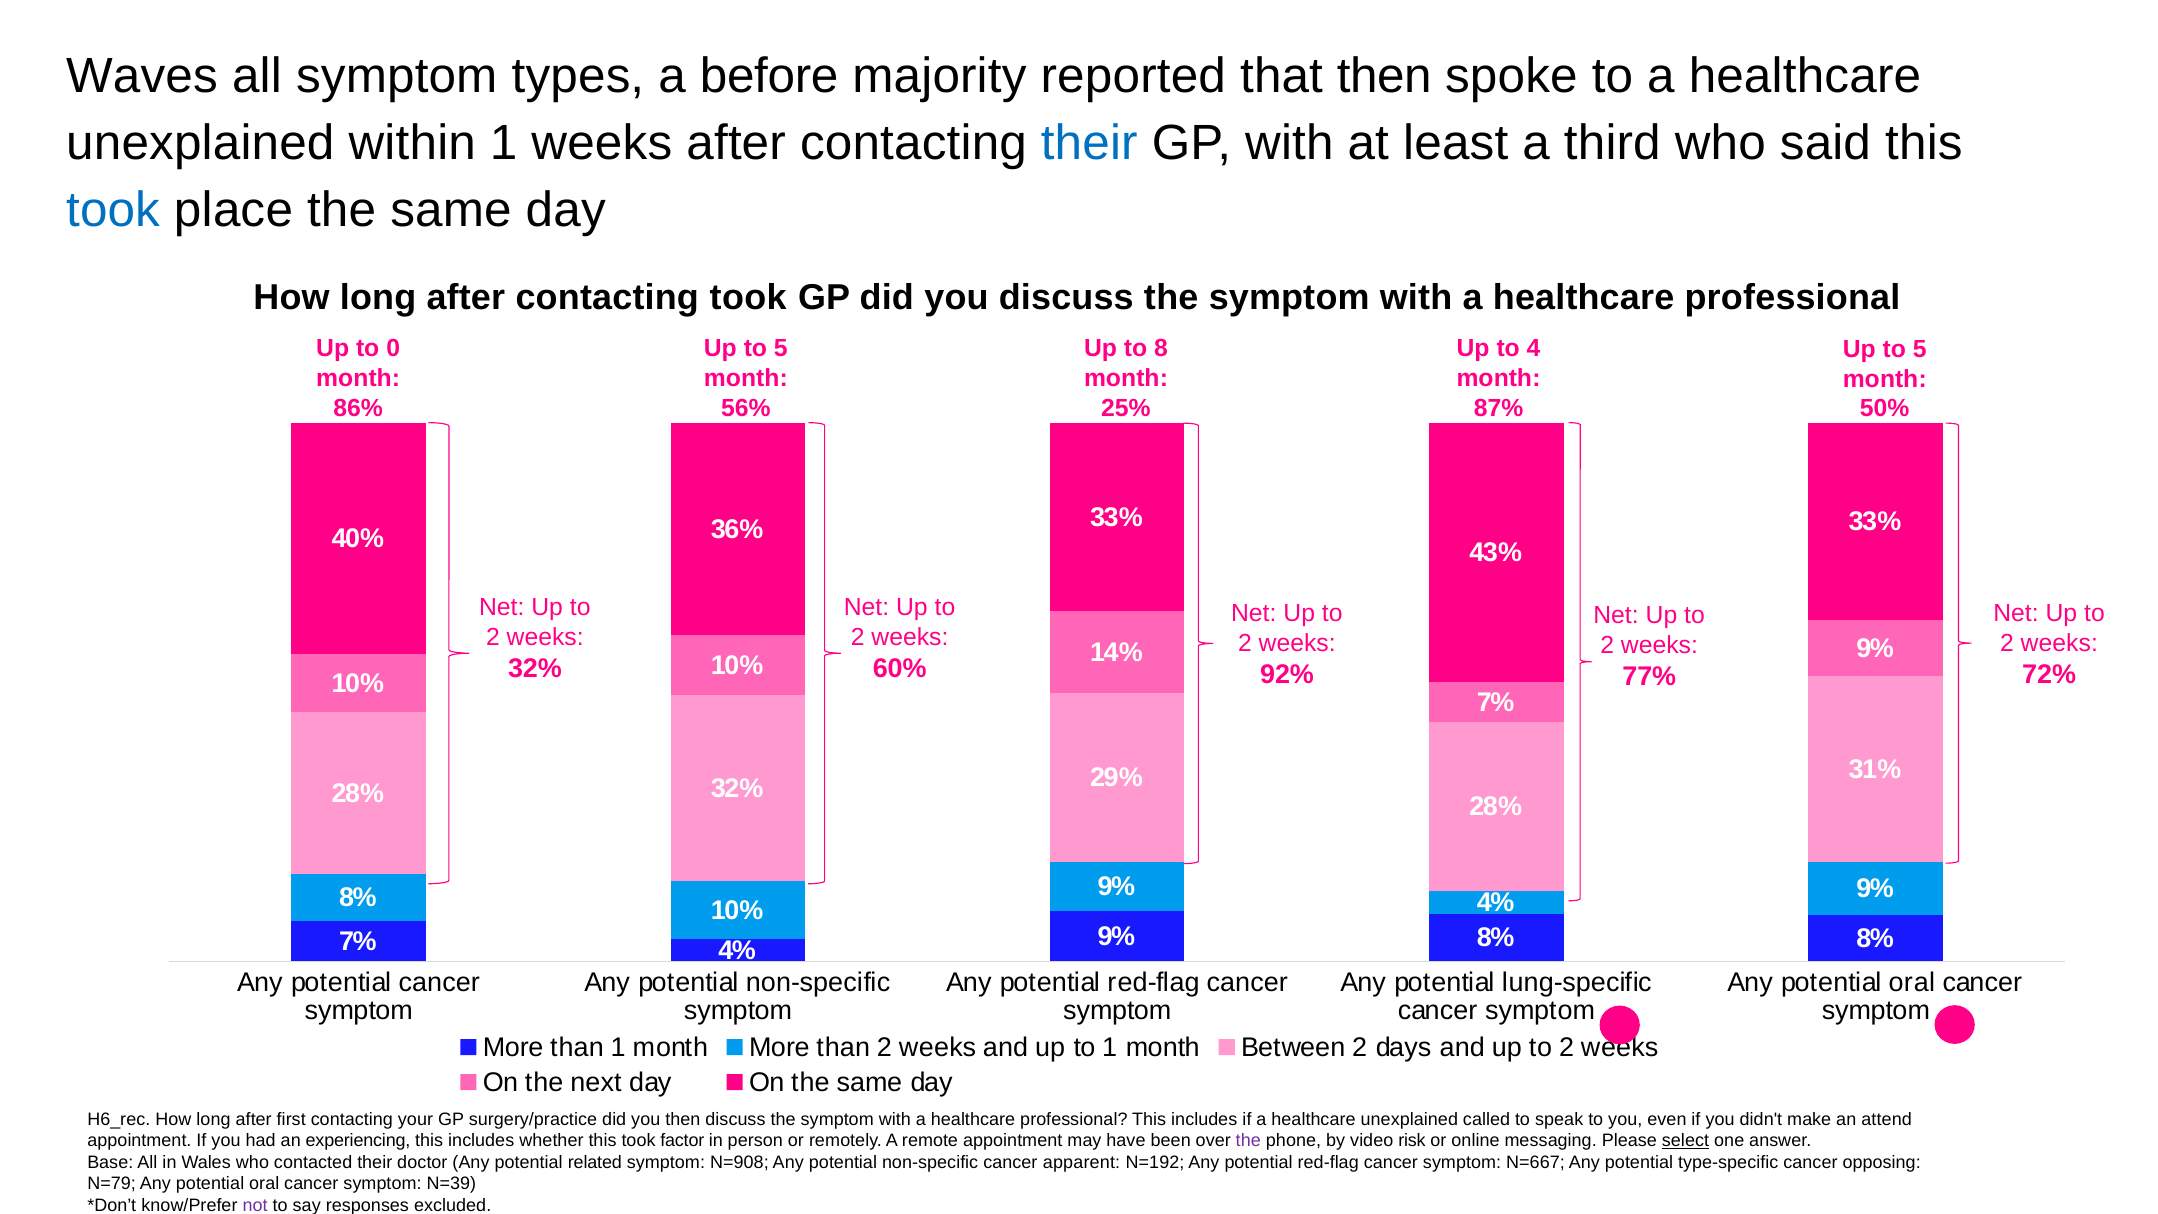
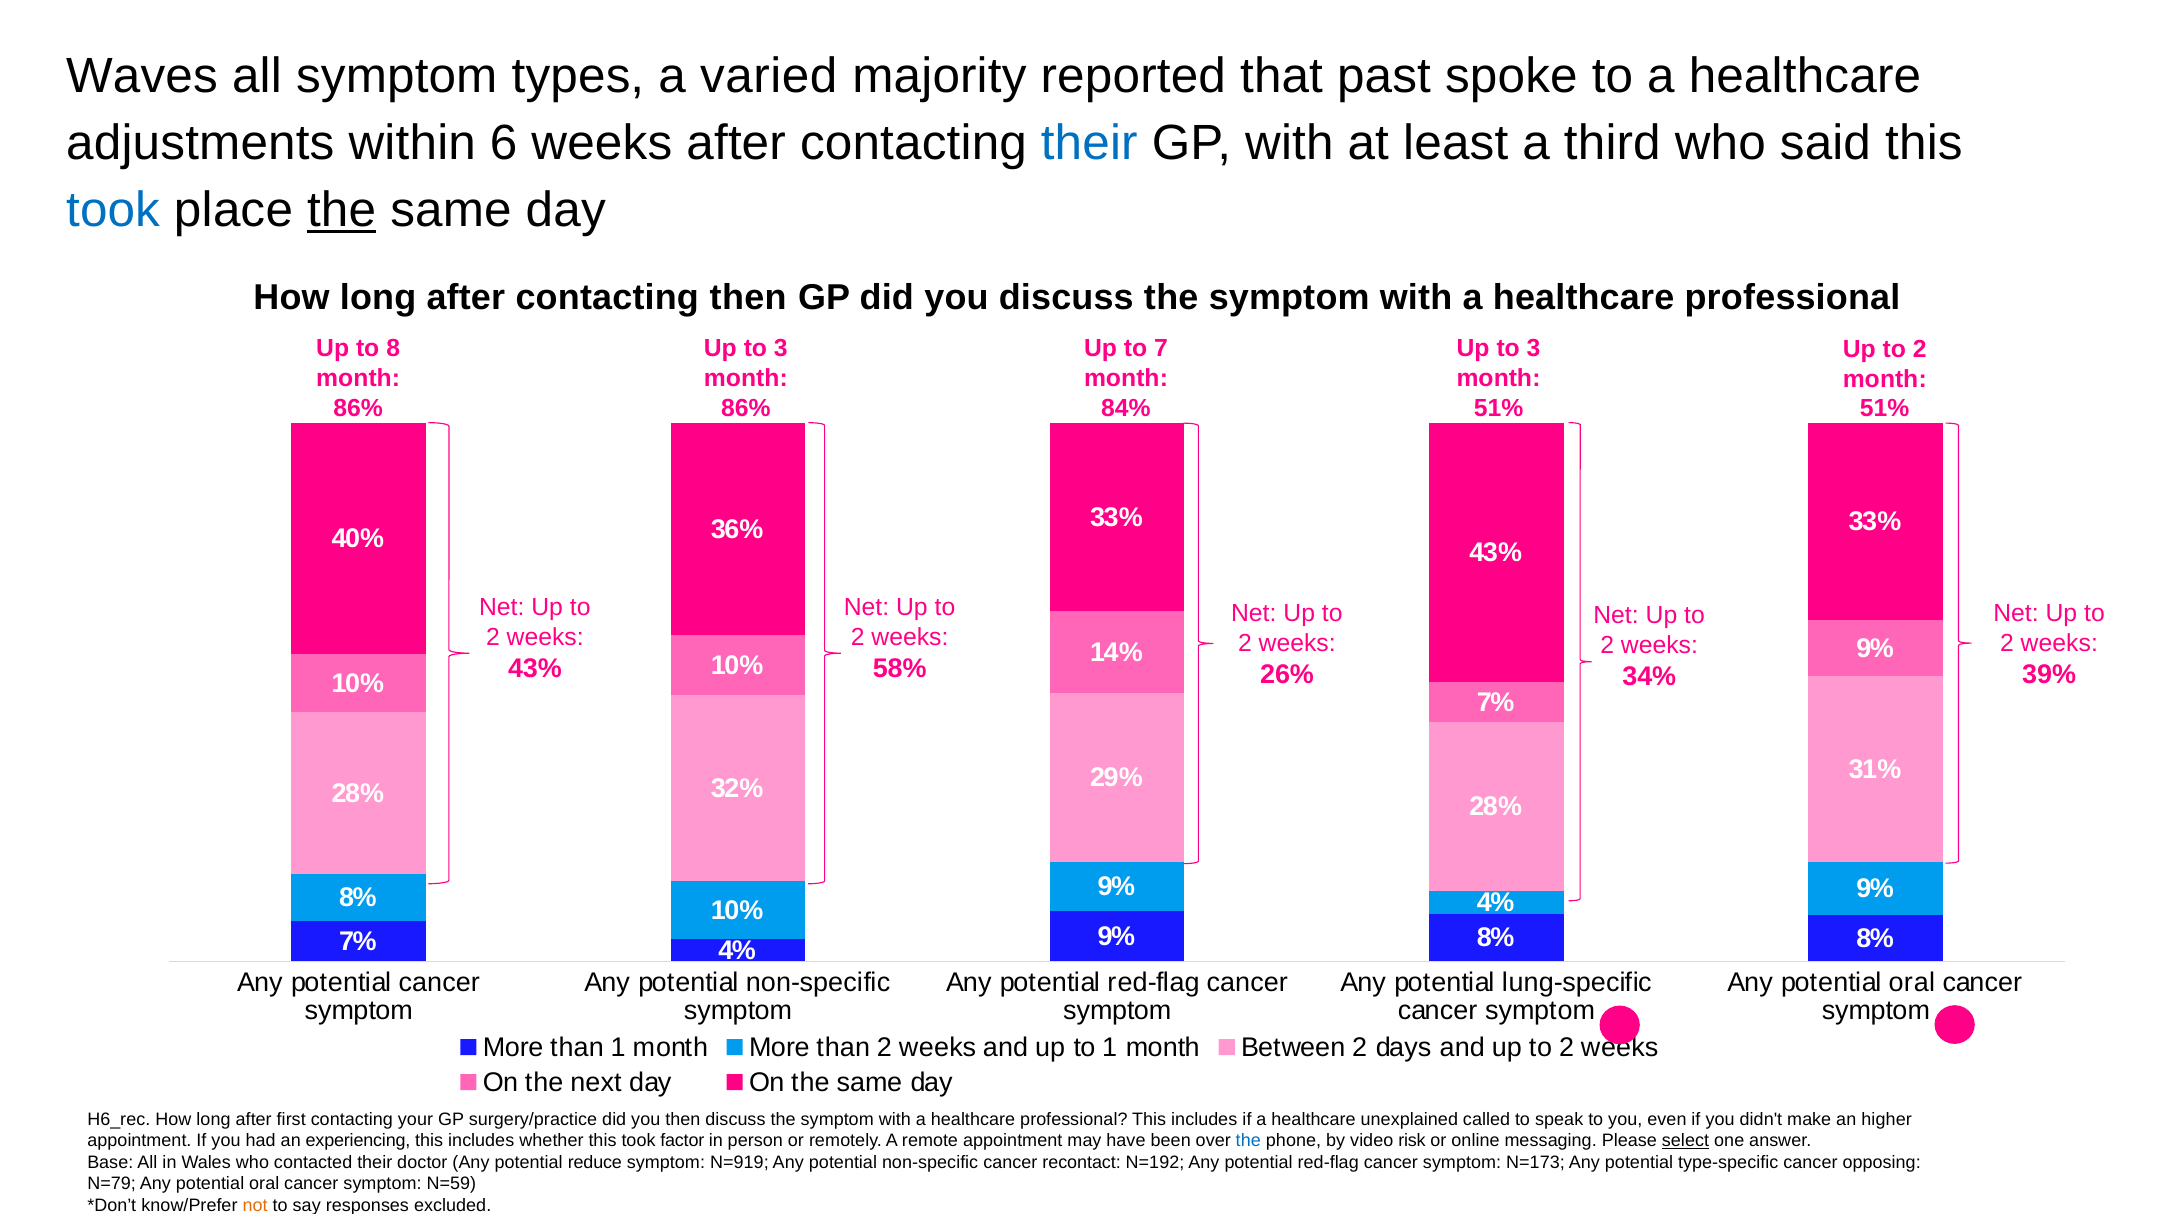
before: before -> varied
that then: then -> past
unexplained at (200, 143): unexplained -> adjustments
within 1: 1 -> 6
the at (342, 210) underline: none -> present
contacting took: took -> then
0: 0 -> 8
5 at (781, 349): 5 -> 3
8: 8 -> 7
4 at (1534, 349): 4 -> 3
5 at (1920, 349): 5 -> 2
56% at (746, 408): 56% -> 86%
25%: 25% -> 84%
87% at (1499, 408): 87% -> 51%
50% at (1885, 409): 50% -> 51%
32% at (535, 668): 32% -> 43%
60%: 60% -> 58%
92%: 92% -> 26%
72%: 72% -> 39%
77%: 77% -> 34%
attend: attend -> higher
the at (1248, 1141) colour: purple -> blue
related: related -> reduce
N=908: N=908 -> N=919
apparent: apparent -> recontact
N=667: N=667 -> N=173
N=39: N=39 -> N=59
not colour: purple -> orange
